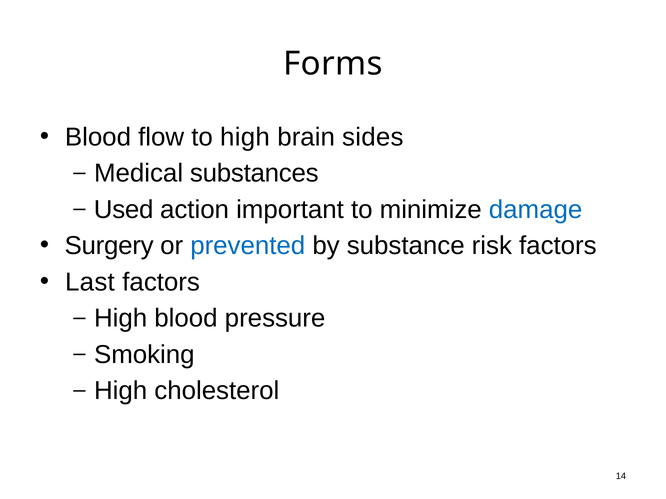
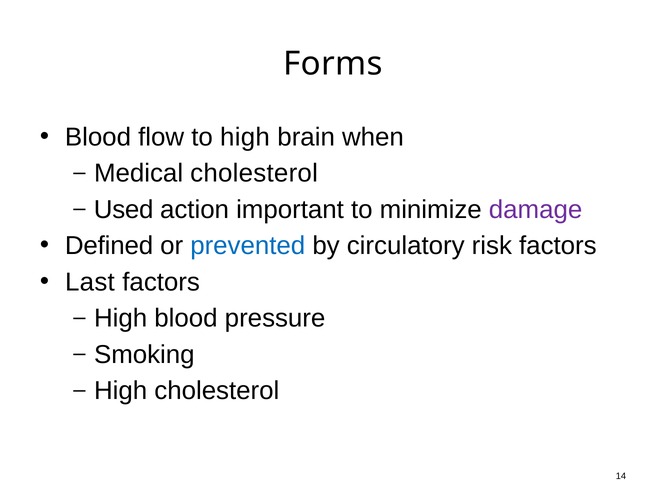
sides: sides -> when
Medical substances: substances -> cholesterol
damage colour: blue -> purple
Surgery: Surgery -> Defined
substance: substance -> circulatory
